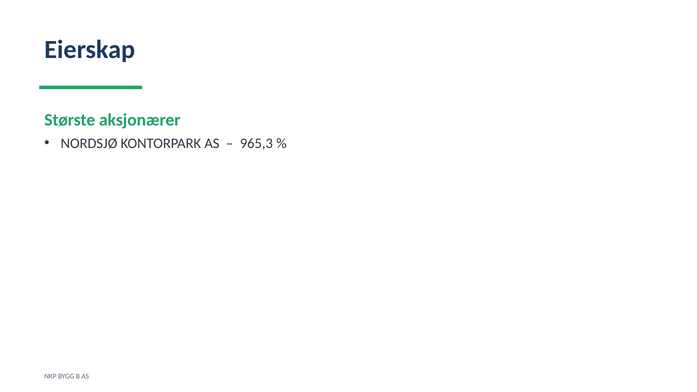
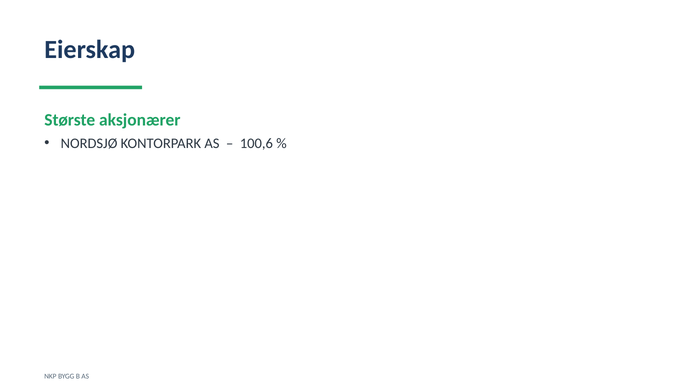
965,3: 965,3 -> 100,6
